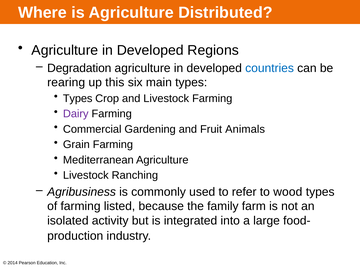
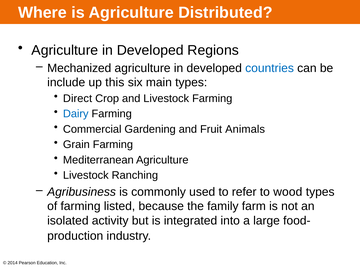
Degradation: Degradation -> Mechanized
rearing: rearing -> include
Types at (78, 98): Types -> Direct
Dairy colour: purple -> blue
